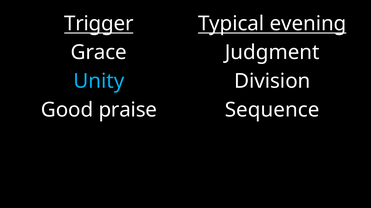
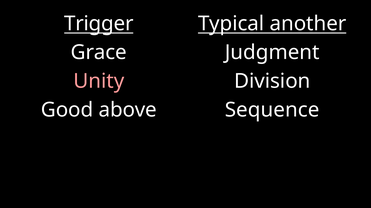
evening: evening -> another
Unity colour: light blue -> pink
praise: praise -> above
